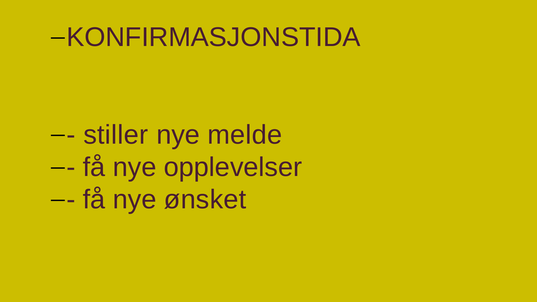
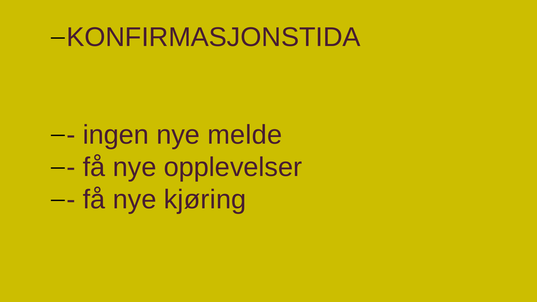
stiller: stiller -> ingen
ønsket: ønsket -> kjøring
